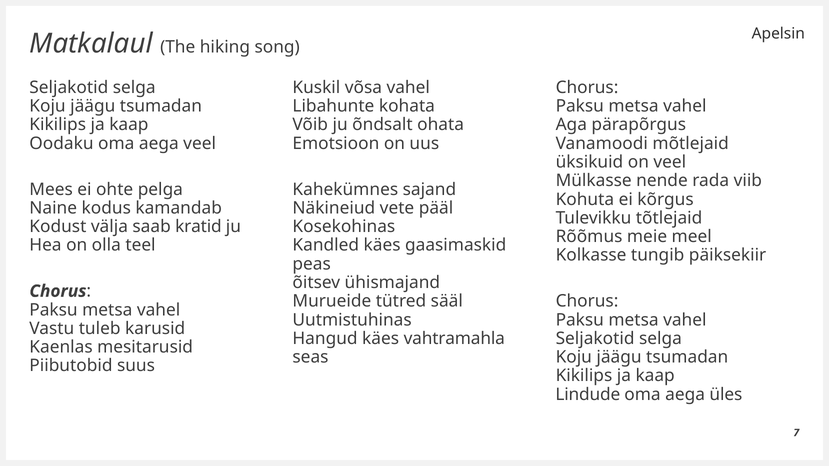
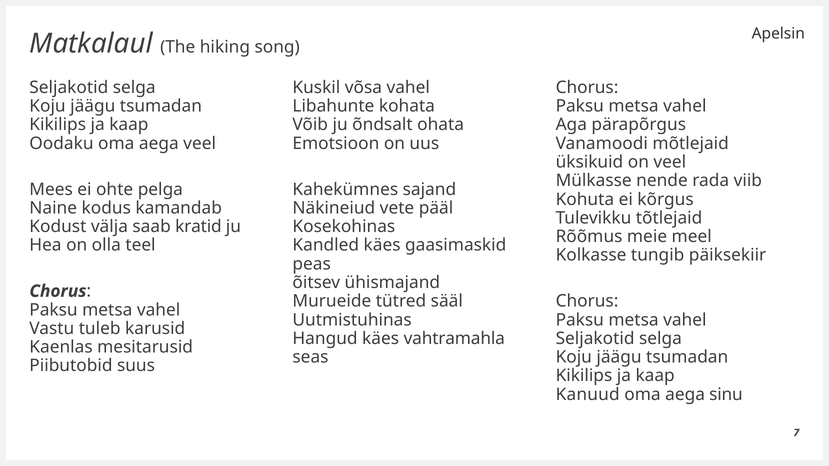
Lindude: Lindude -> Kanuud
üles: üles -> sinu
